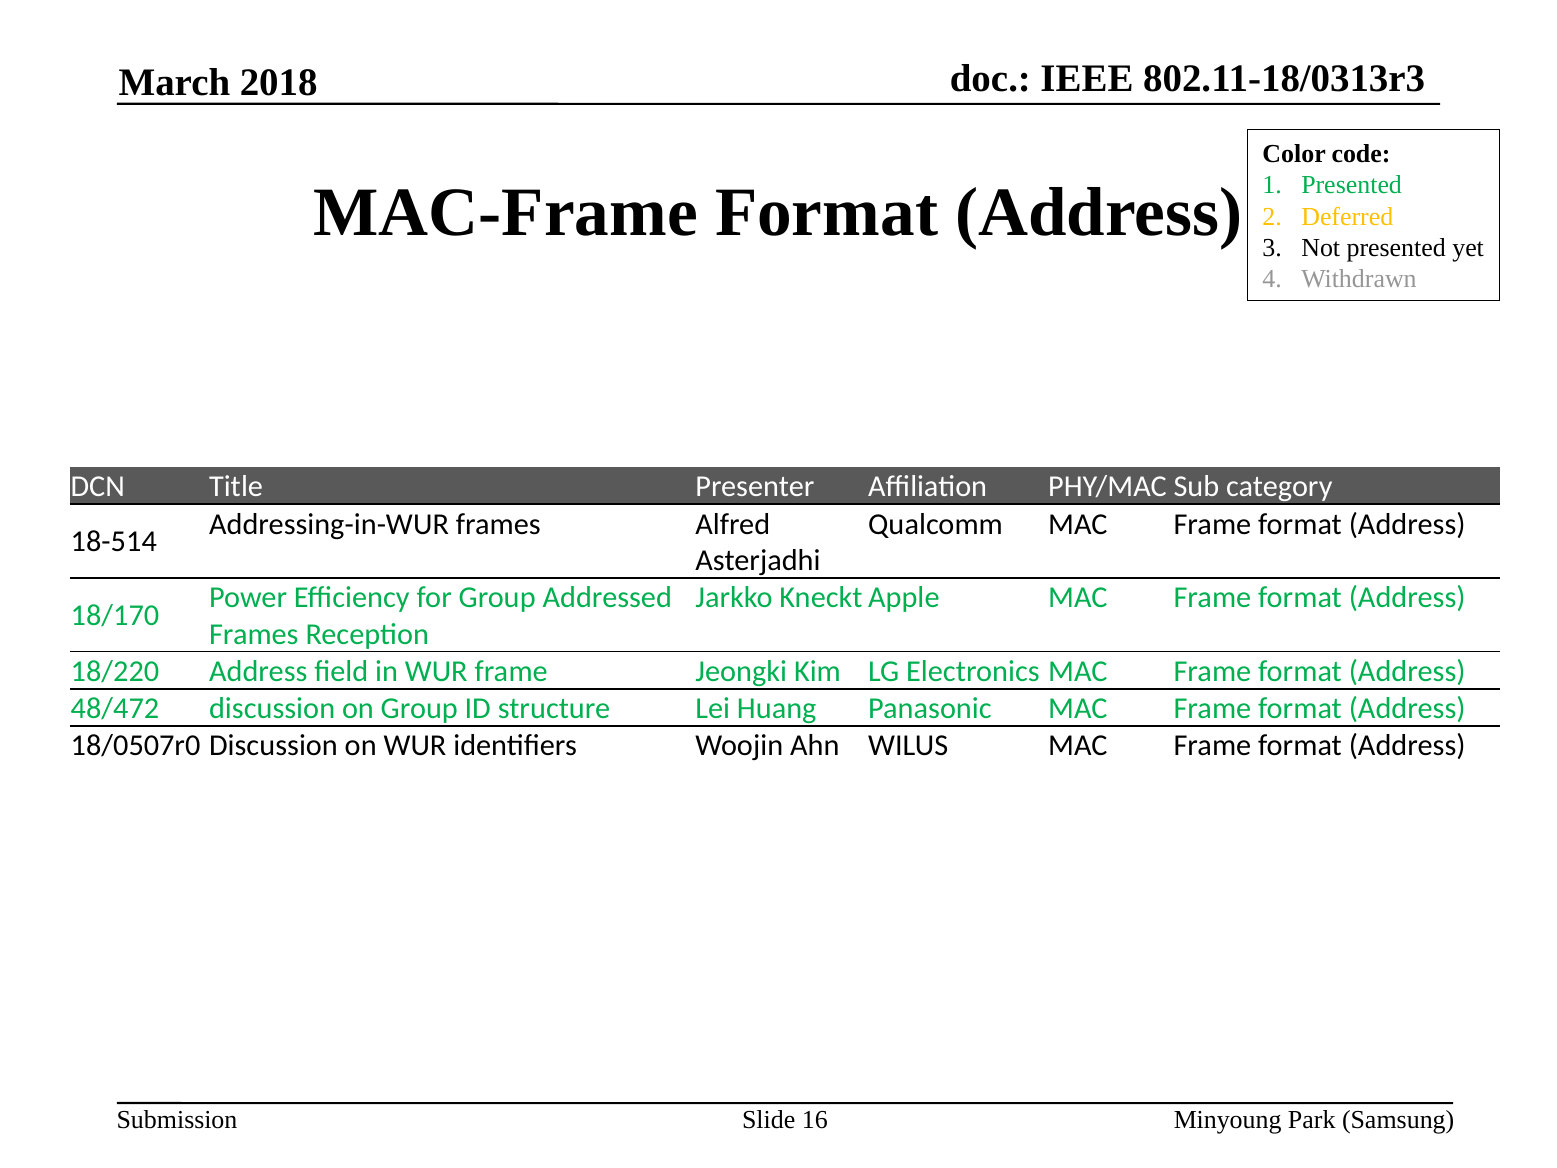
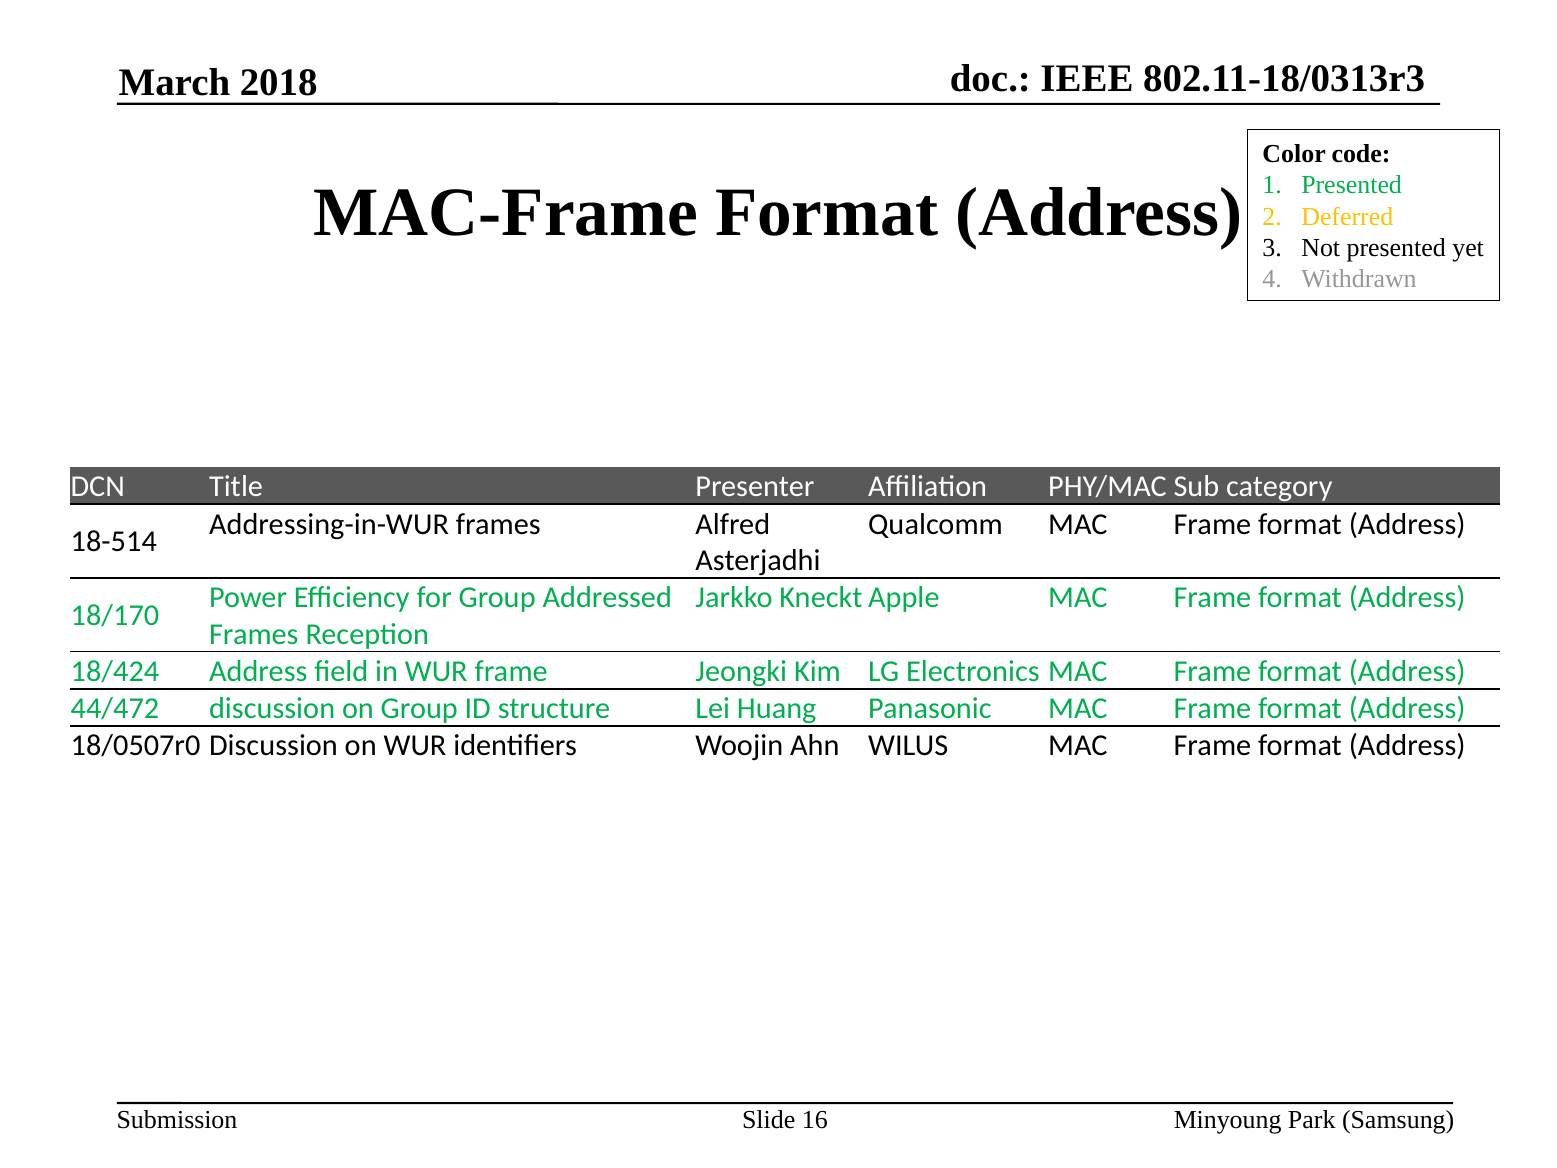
18/220: 18/220 -> 18/424
48/472: 48/472 -> 44/472
